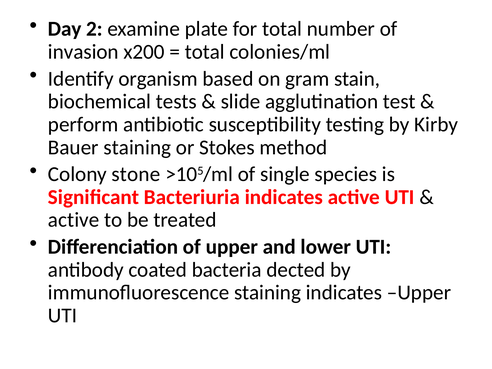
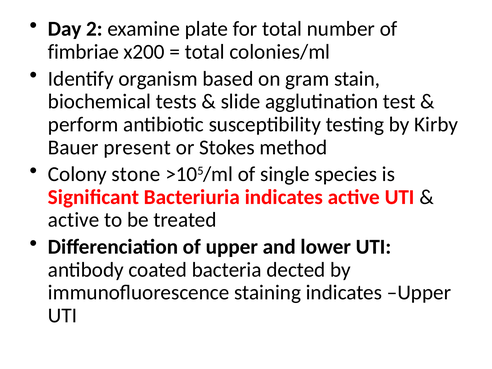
invasion: invasion -> fimbriae
Bauer staining: staining -> present
